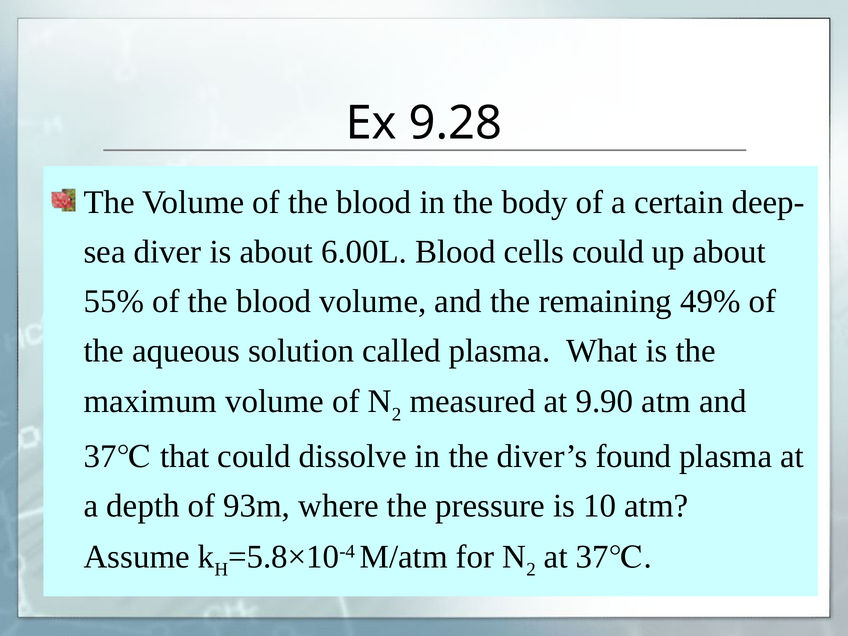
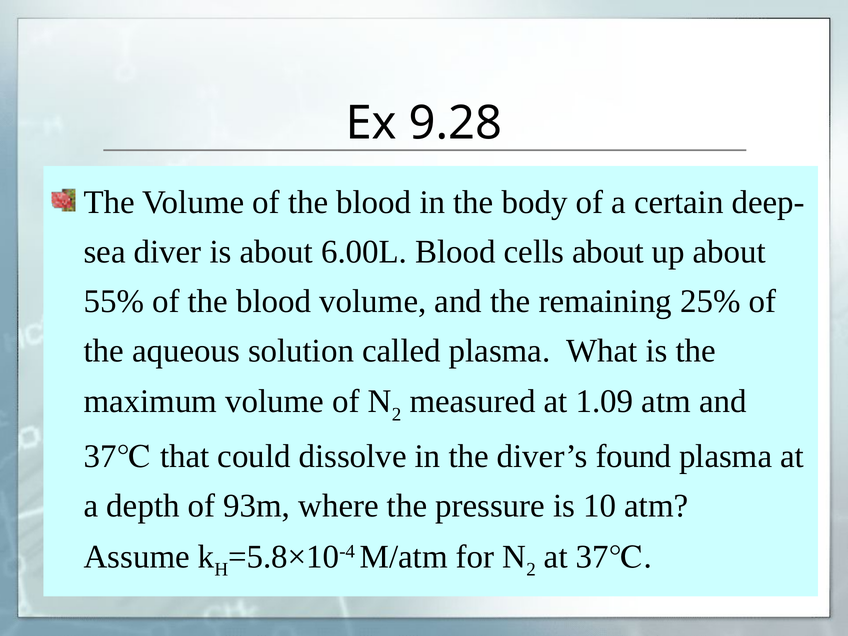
cells could: could -> about
49%: 49% -> 25%
9.90: 9.90 -> 1.09
